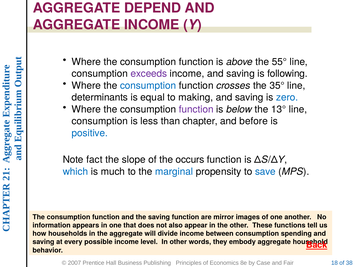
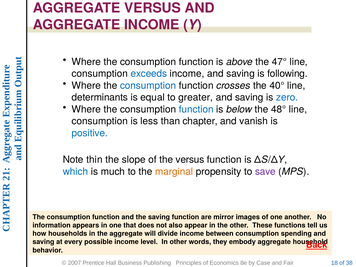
AGGREGATE DEPEND: DEPEND -> VERSUS
55°: 55° -> 47°
exceeds colour: purple -> blue
35°: 35° -> 40°
making: making -> greater
function at (196, 109) colour: purple -> blue
13°: 13° -> 48°
before: before -> vanish
fact: fact -> thin
the occurs: occurs -> versus
marginal colour: blue -> orange
save colour: blue -> purple
